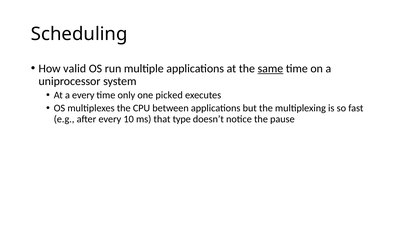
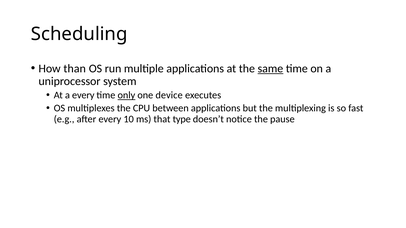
valid: valid -> than
only underline: none -> present
picked: picked -> device
